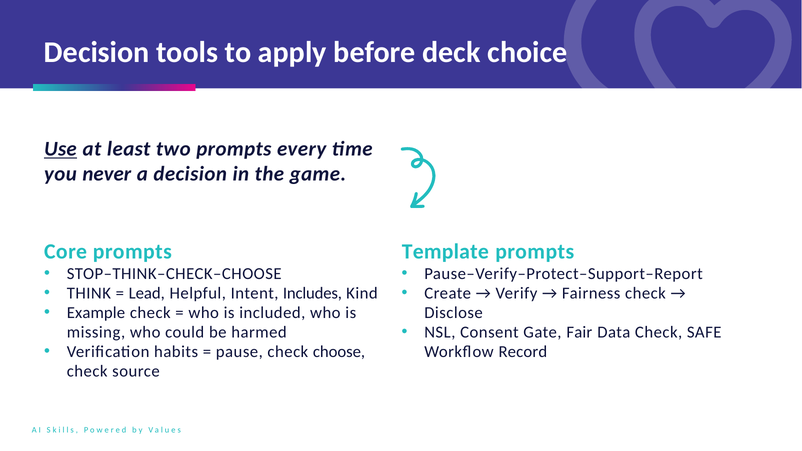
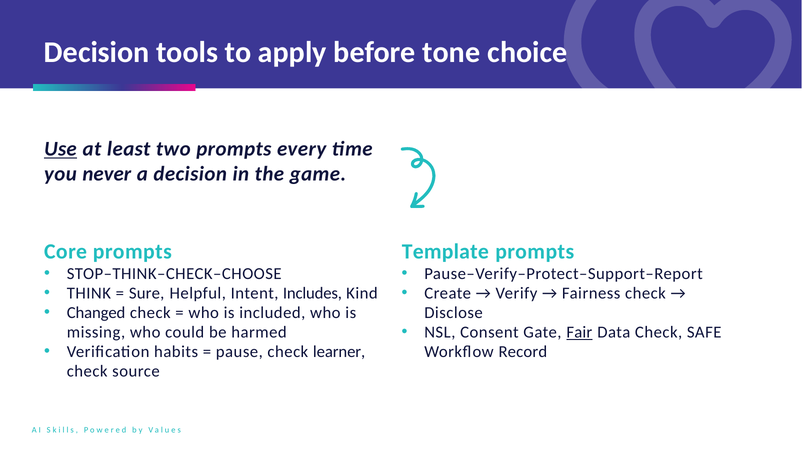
deck: deck -> tone
Lead: Lead -> Sure
Example: Example -> Changed
Fair underline: none -> present
choose: choose -> learner
